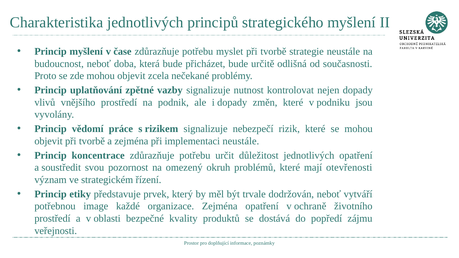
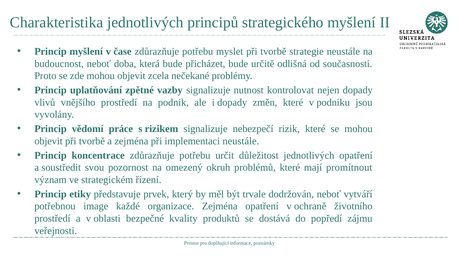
otevřenosti: otevřenosti -> promítnout
